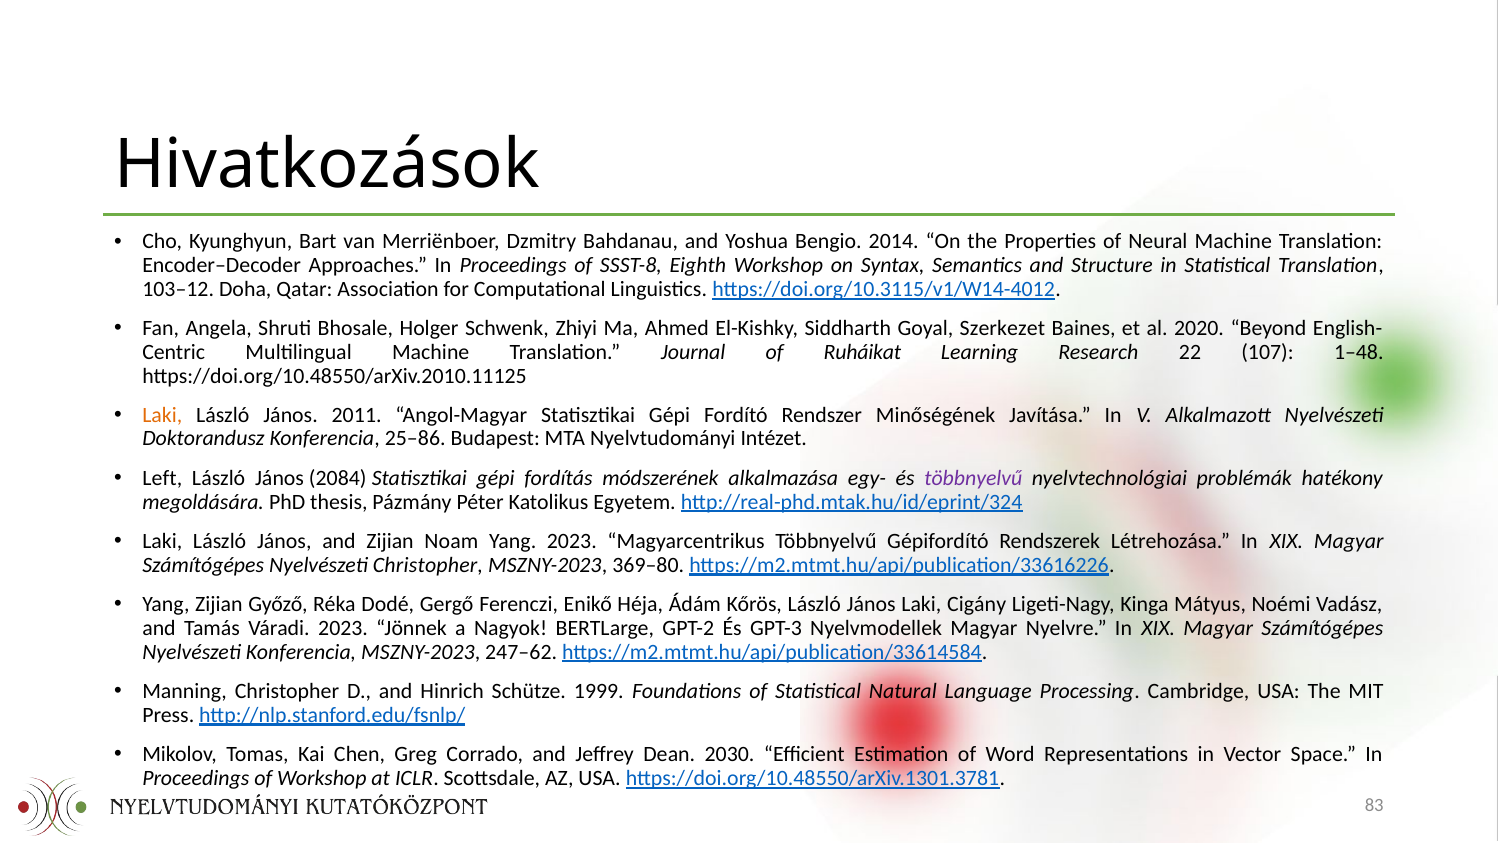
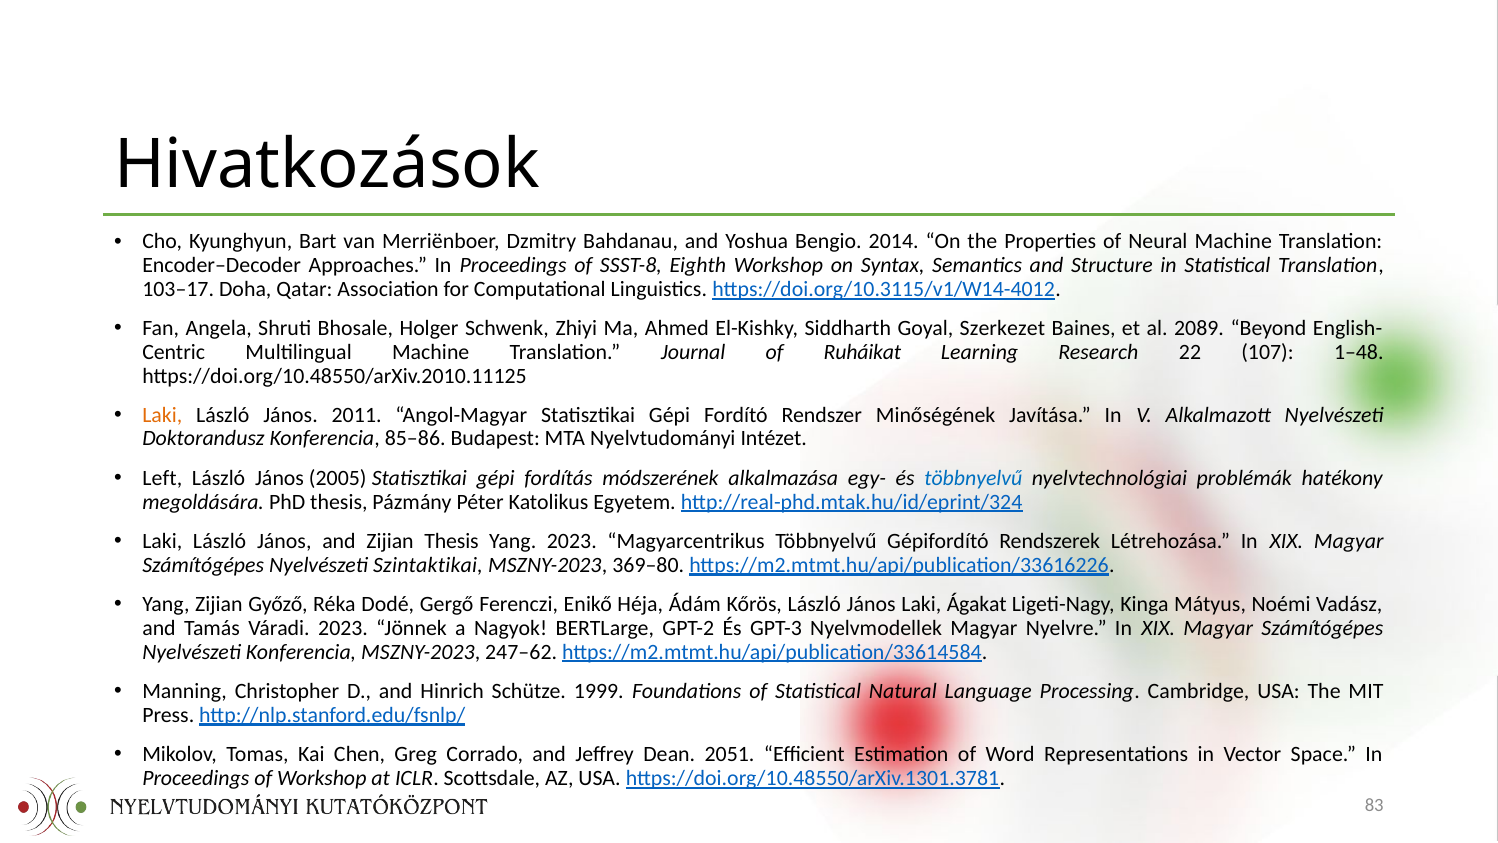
103–12: 103–12 -> 103–17
2020: 2020 -> 2089
25–86: 25–86 -> 85–86
2084: 2084 -> 2005
többnyelvű at (973, 478) colour: purple -> blue
Zijian Noam: Noam -> Thesis
Nyelvészeti Christopher: Christopher -> Szintaktikai
Cigány: Cigány -> Ágakat
2030: 2030 -> 2051
